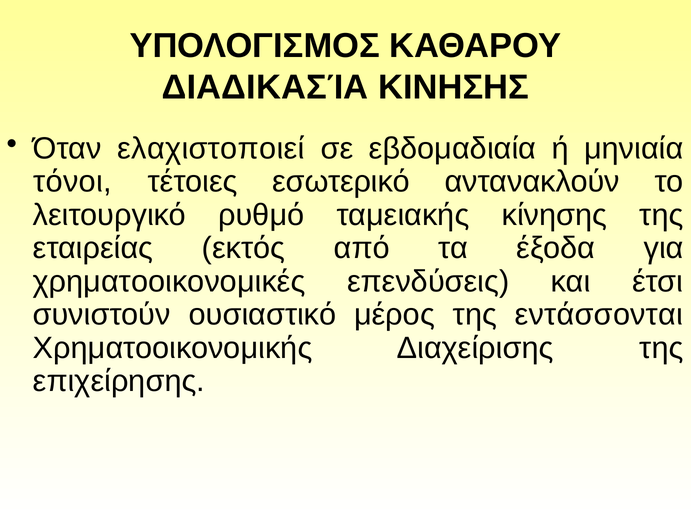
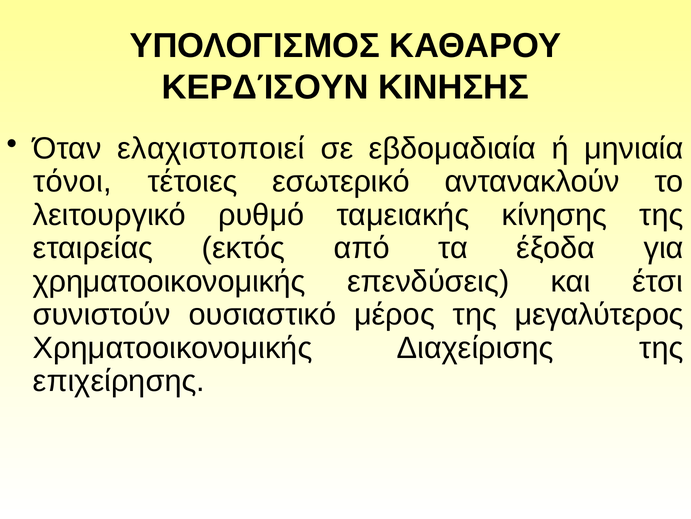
ΔΙΑΔΙΚΑΣΊΑ: ΔΙΑΔΙΚΑΣΊΑ -> ΚΕΡΔΊΣΟΥΝ
χρηματοοικονομικές at (169, 281): χρηματοοικονομικές -> χρηματοοικονομικής
εντάσσονται: εντάσσονται -> μεγαλύτερος
